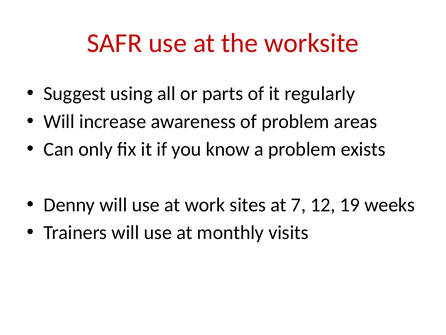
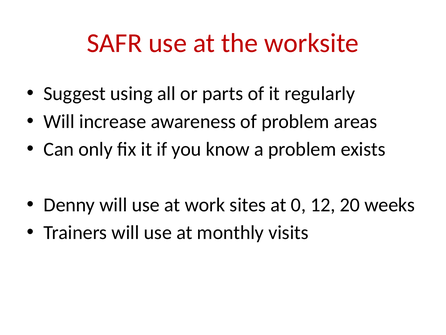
7: 7 -> 0
19: 19 -> 20
